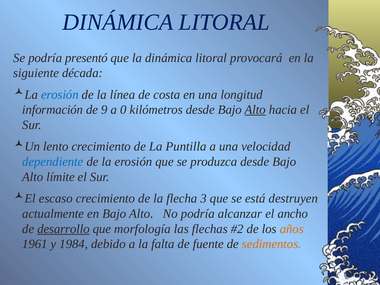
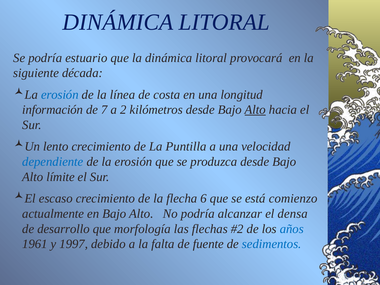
presentó: presentó -> estuario
9: 9 -> 7
0: 0 -> 2
3: 3 -> 6
destruyen: destruyen -> comienzo
ancho: ancho -> densa
desarrollo underline: present -> none
años colour: orange -> blue
1984: 1984 -> 1997
sedimentos colour: orange -> blue
